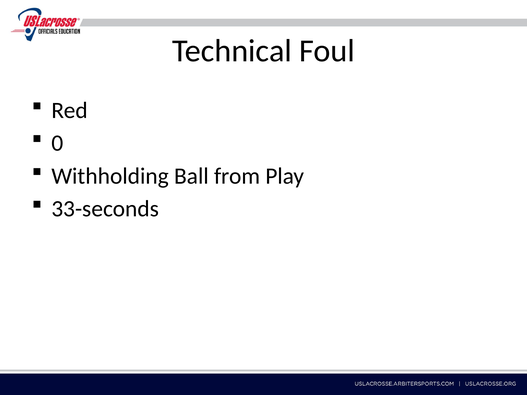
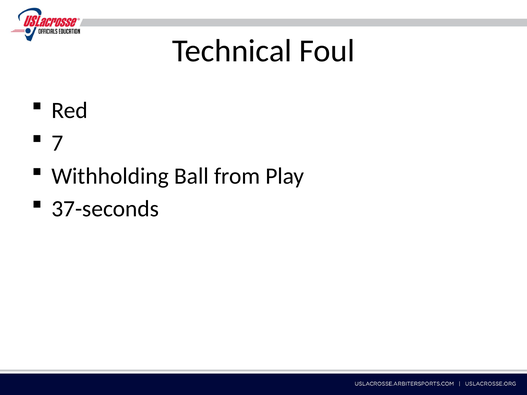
0: 0 -> 7
33-seconds: 33-seconds -> 37-seconds
